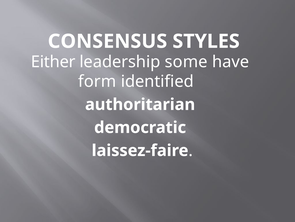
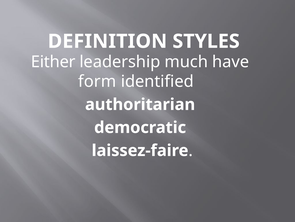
CONSENSUS: CONSENSUS -> DEFINITION
some: some -> much
